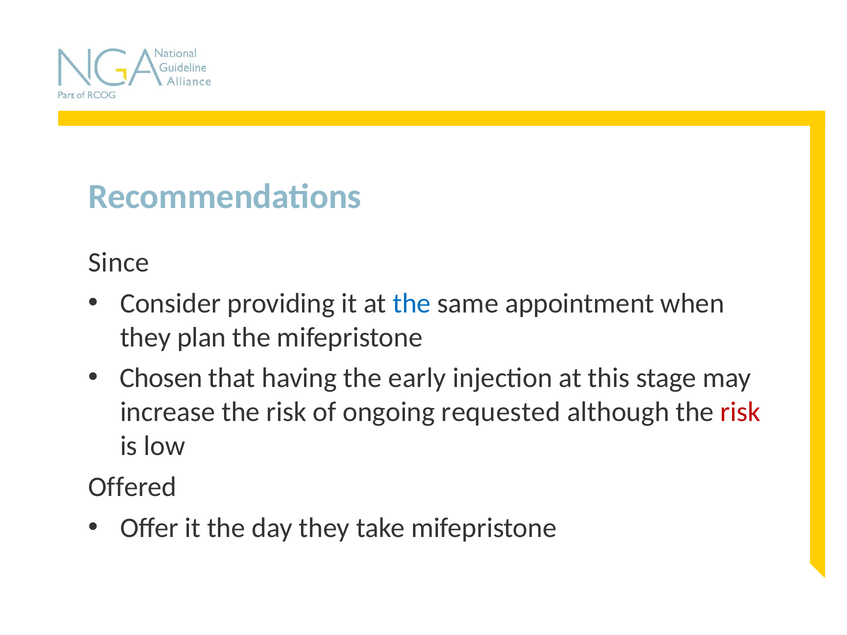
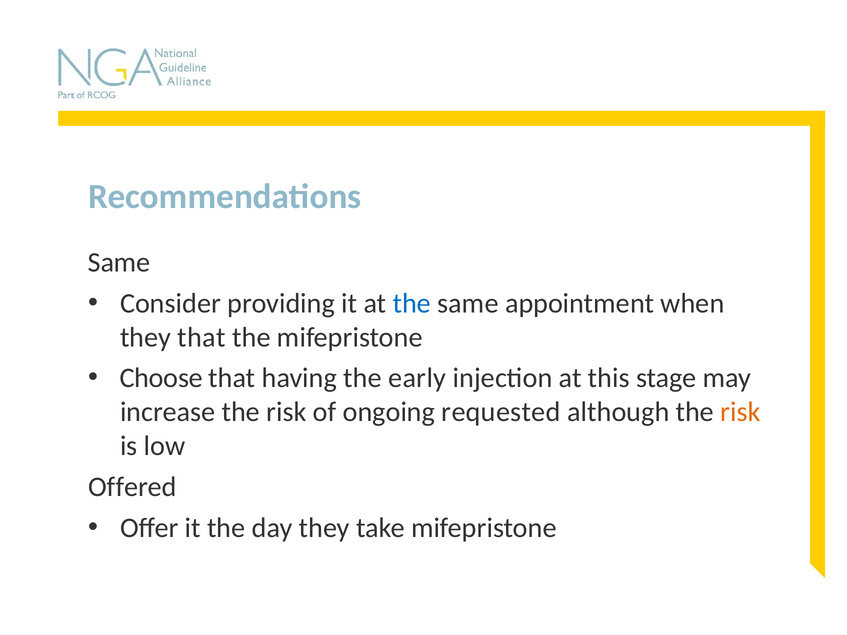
Since at (119, 263): Since -> Same
they plan: plan -> that
Chosen: Chosen -> Choose
risk at (740, 412) colour: red -> orange
